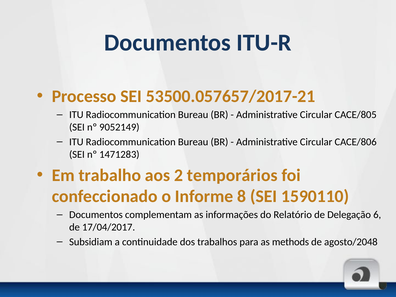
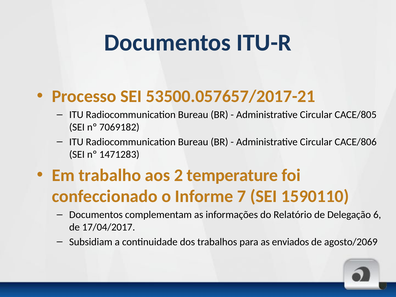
9052149: 9052149 -> 7069182
temporários: temporários -> temperature
8: 8 -> 7
methods: methods -> enviados
agosto/2048: agosto/2048 -> agosto/2069
